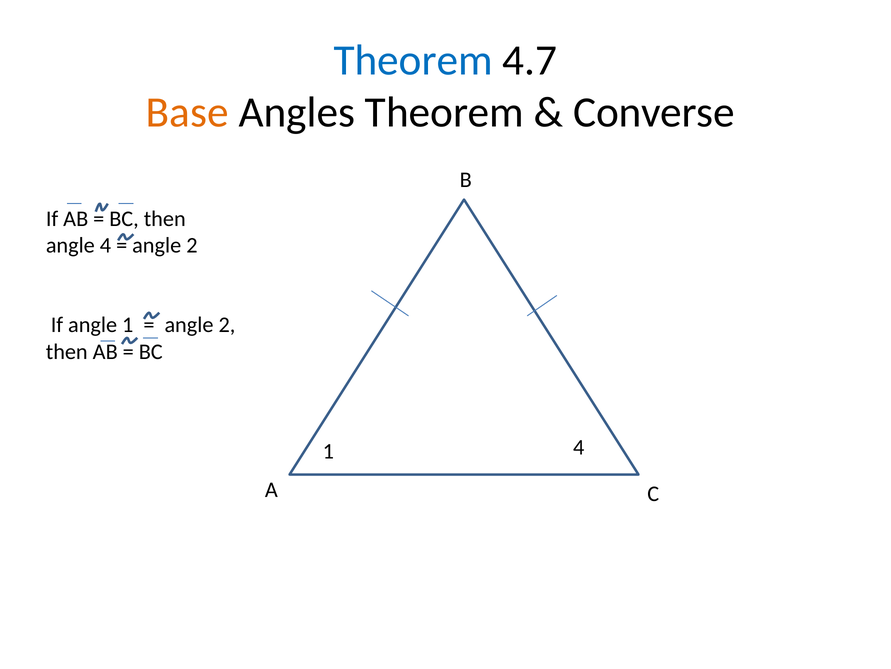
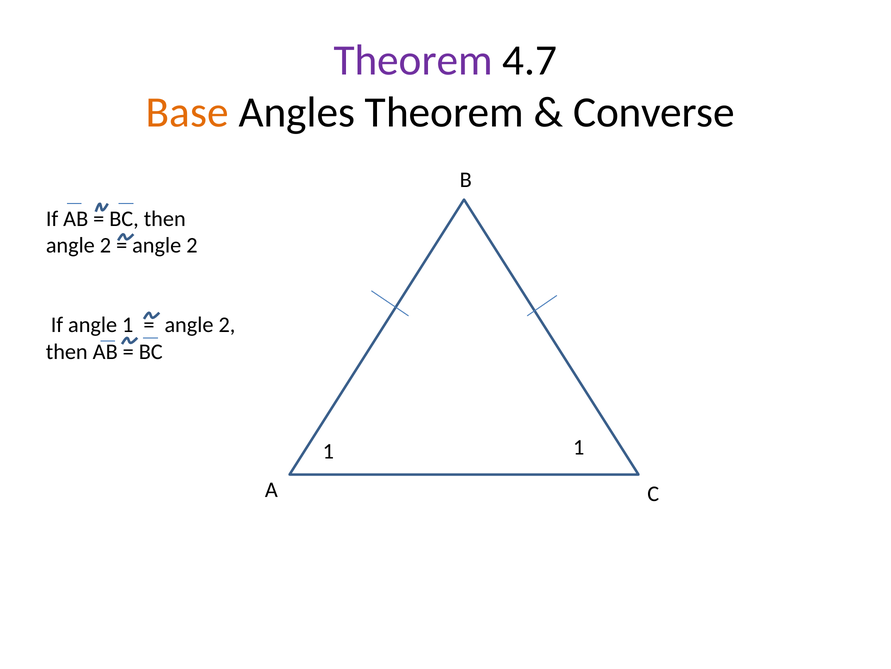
Theorem at (413, 60) colour: blue -> purple
4 at (105, 245): 4 -> 2
1 4: 4 -> 1
